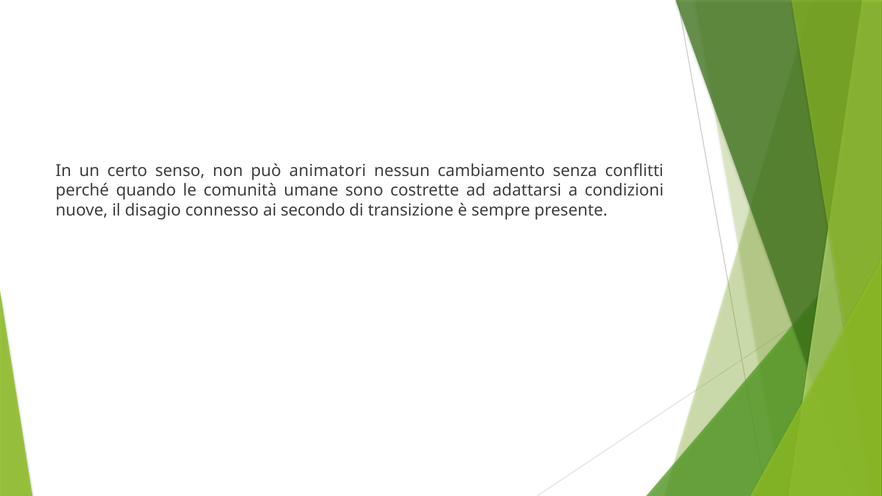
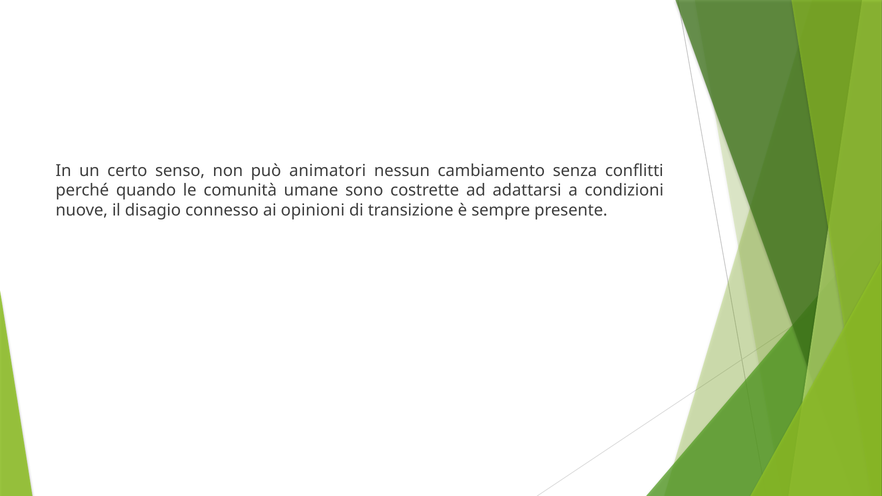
secondo: secondo -> opinioni
